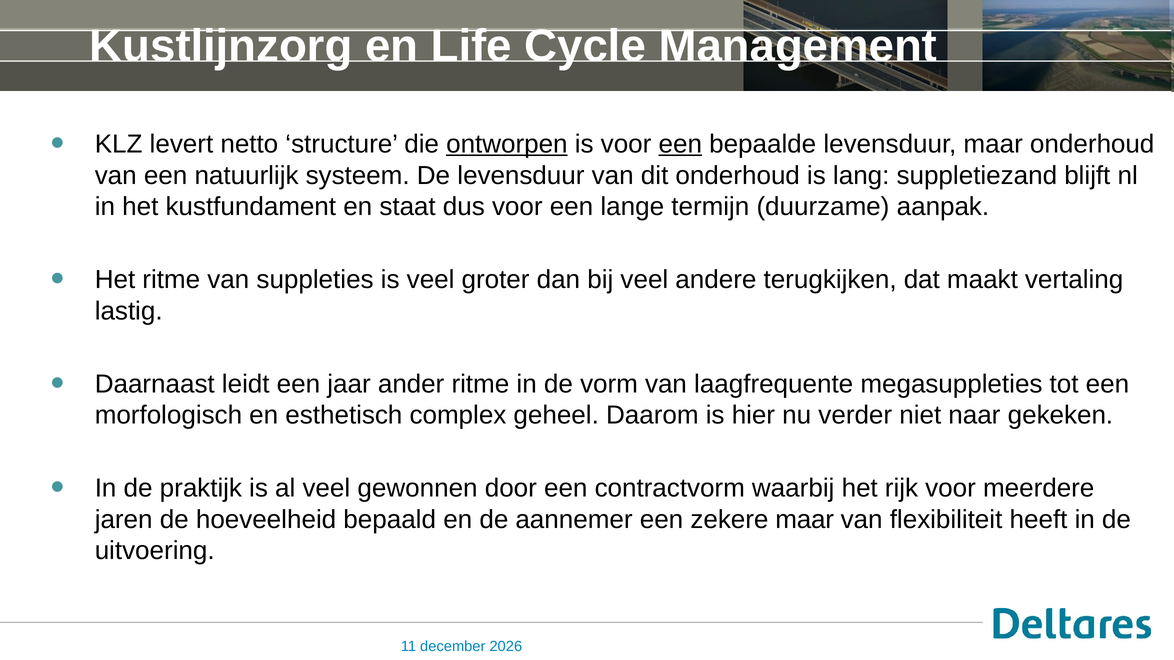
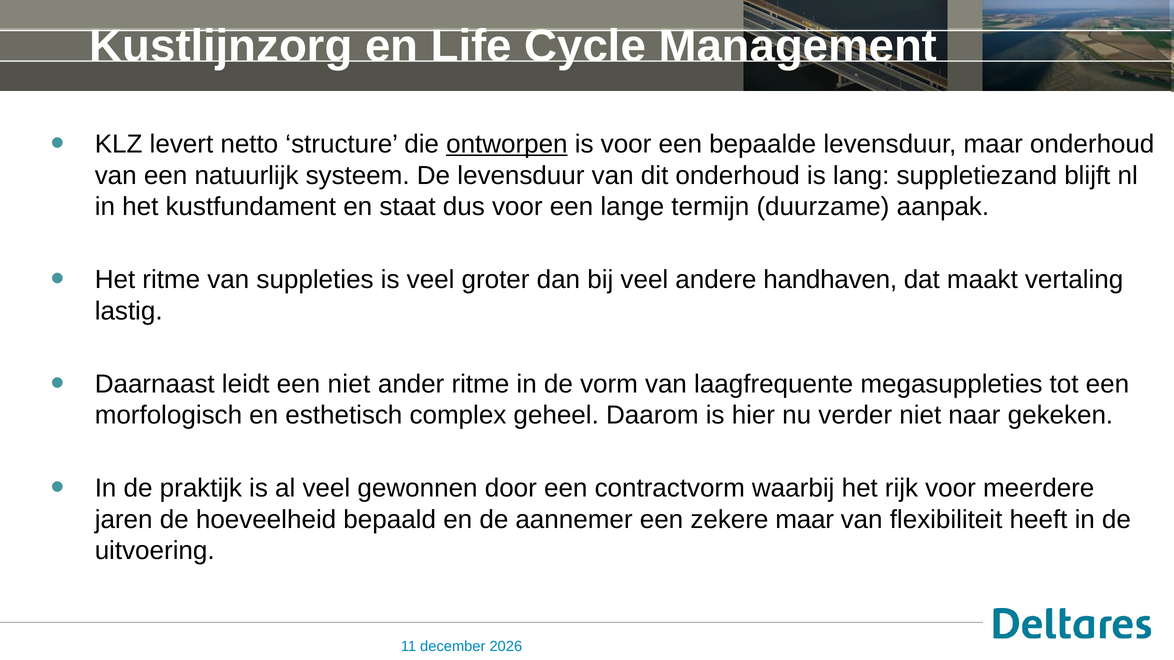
een at (680, 144) underline: present -> none
terugkijken: terugkijken -> handhaven
een jaar: jaar -> niet
